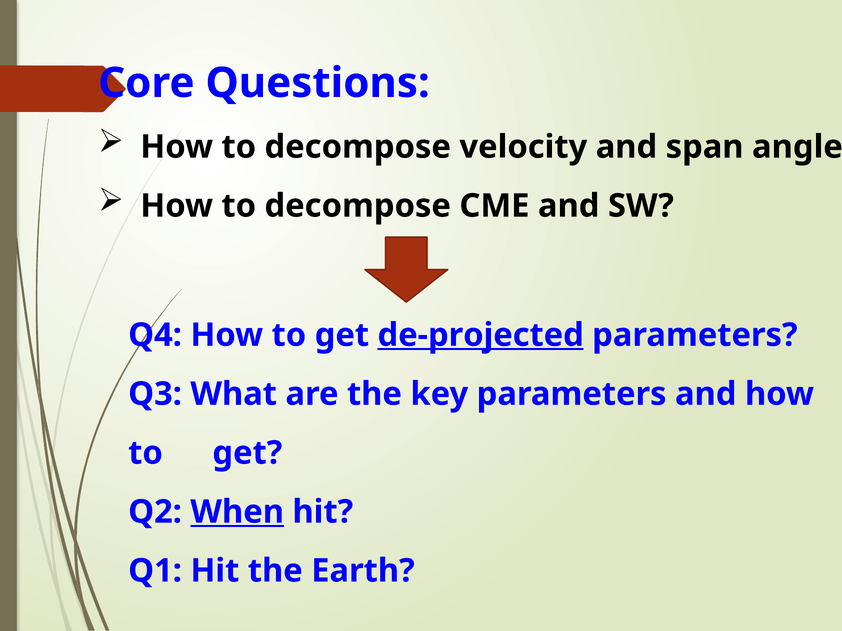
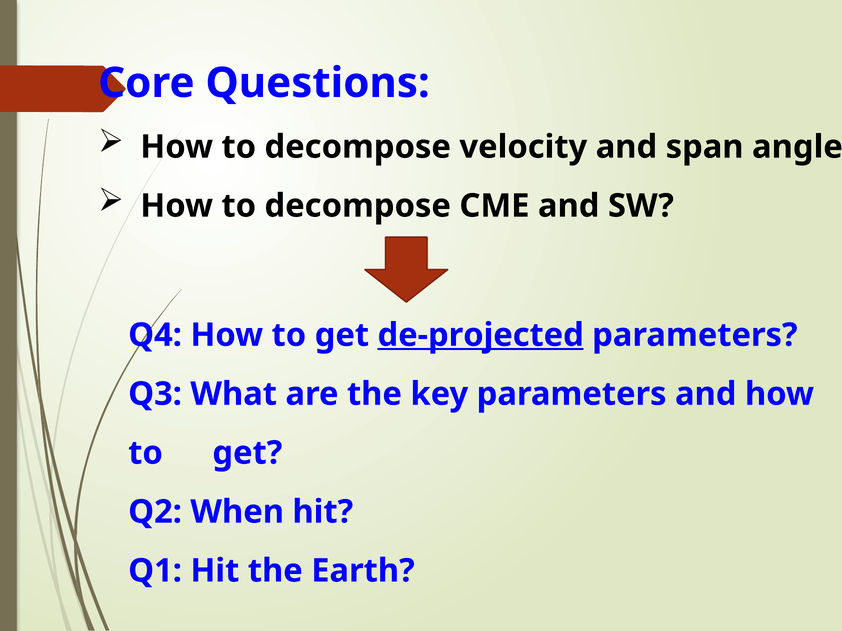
When underline: present -> none
